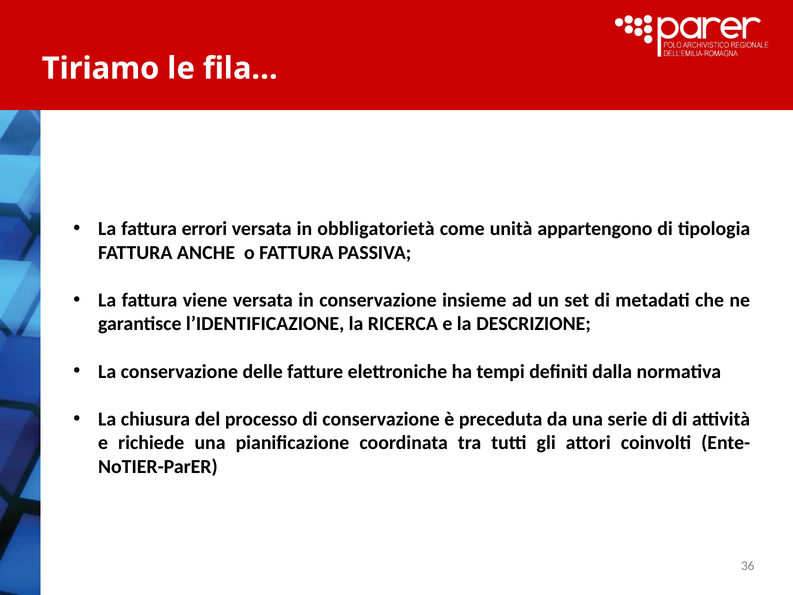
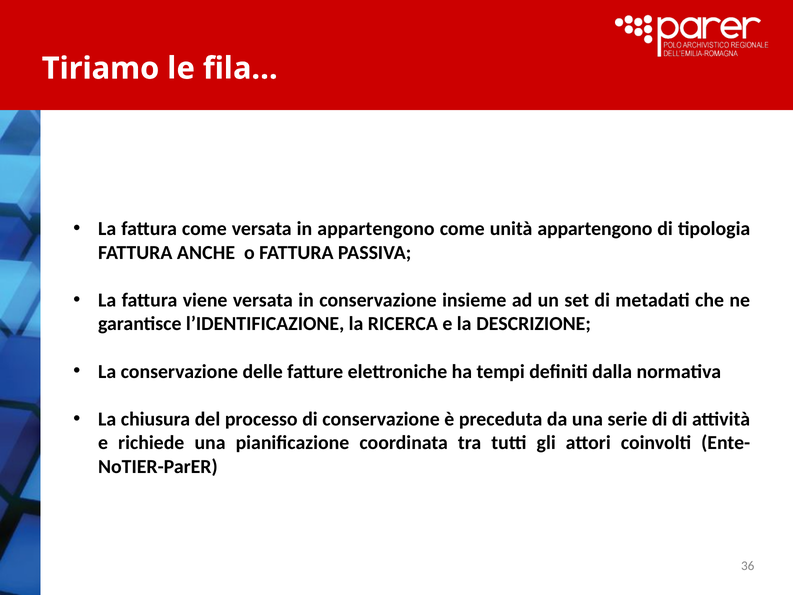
fattura errori: errori -> come
in obbligatorietà: obbligatorietà -> appartengono
